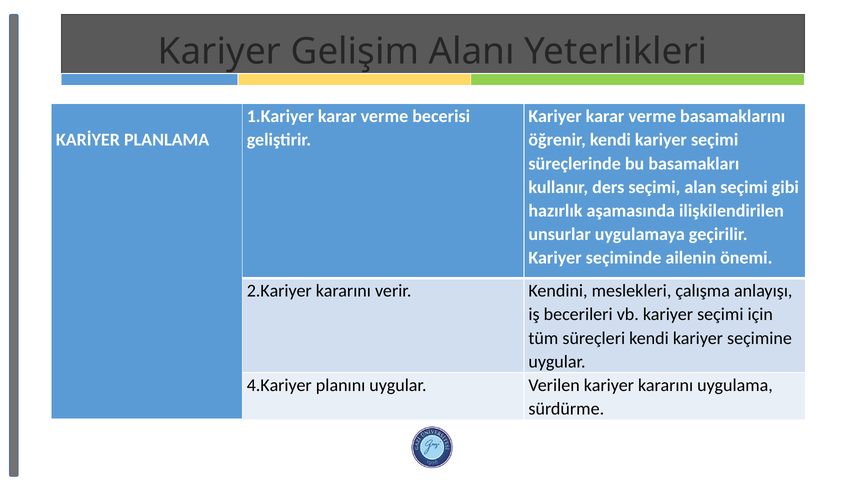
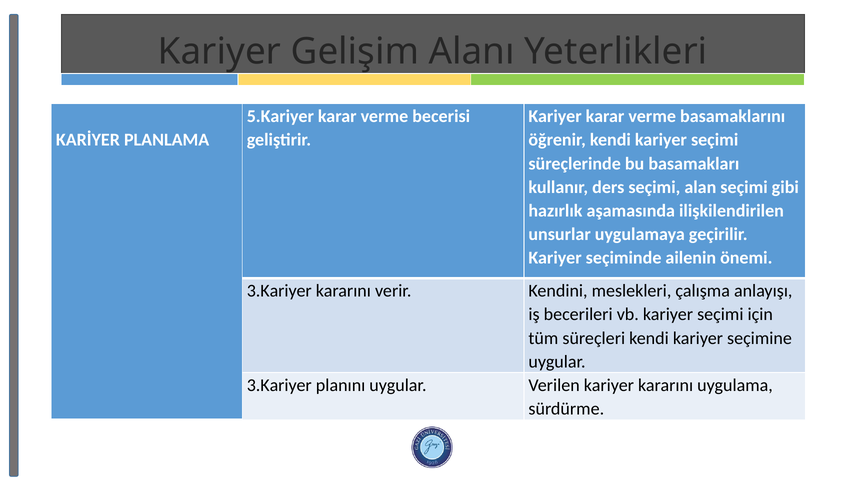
1.Kariyer: 1.Kariyer -> 5.Kariyer
2.Kariyer at (279, 291): 2.Kariyer -> 3.Kariyer
4.Kariyer at (279, 385): 4.Kariyer -> 3.Kariyer
